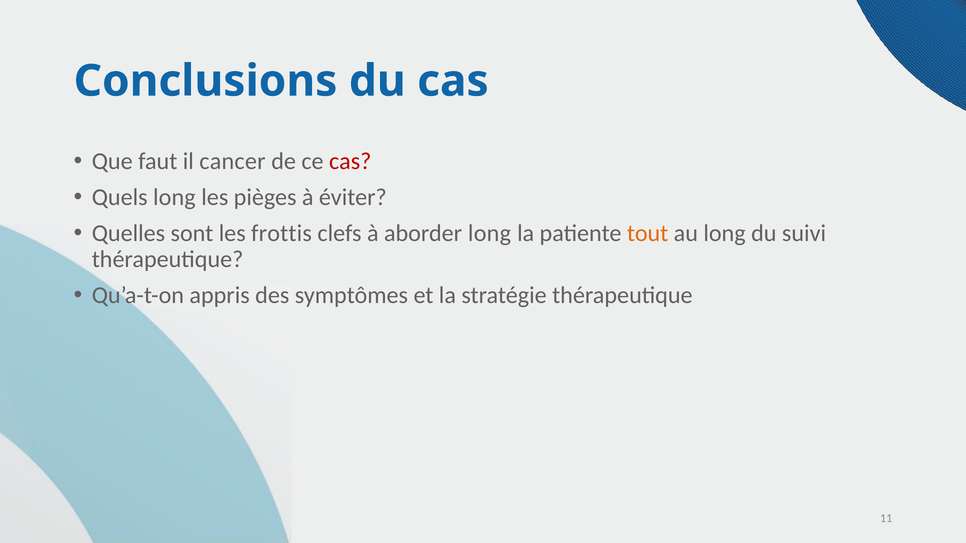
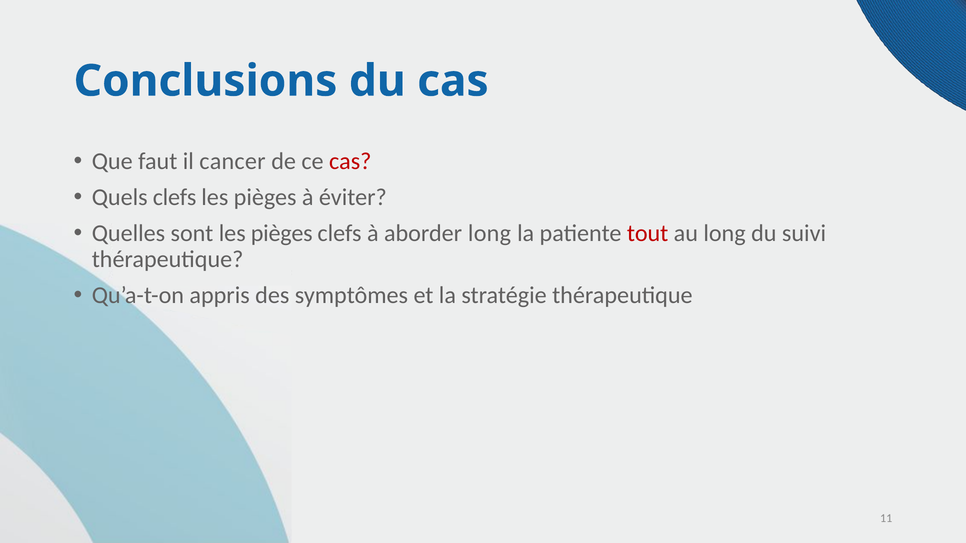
Quels long: long -> clefs
sont les frottis: frottis -> pièges
tout colour: orange -> red
